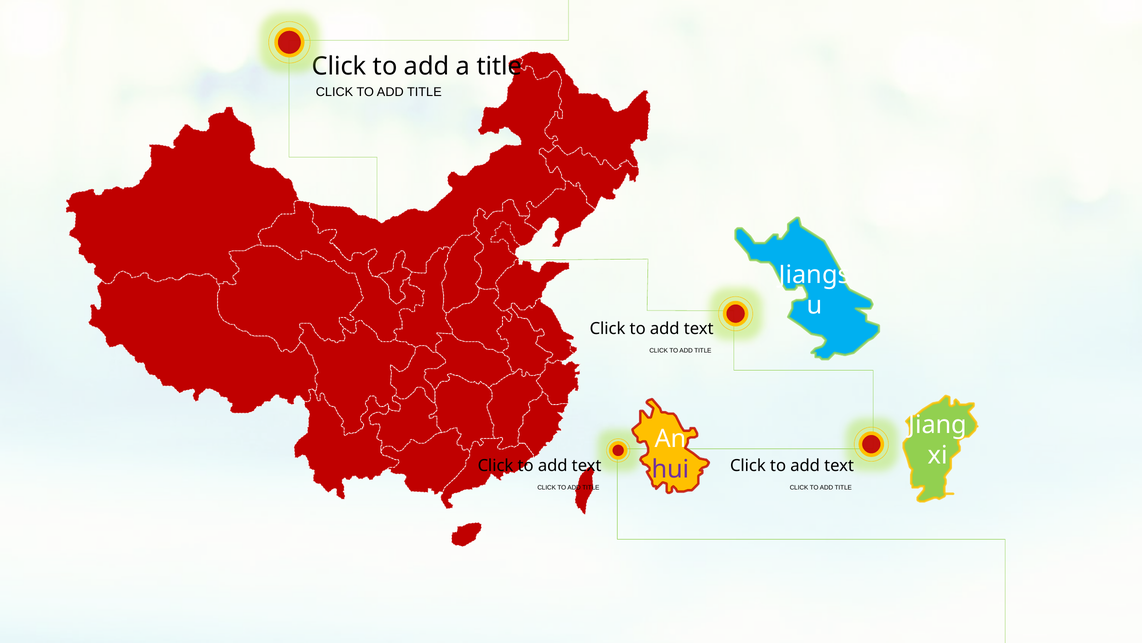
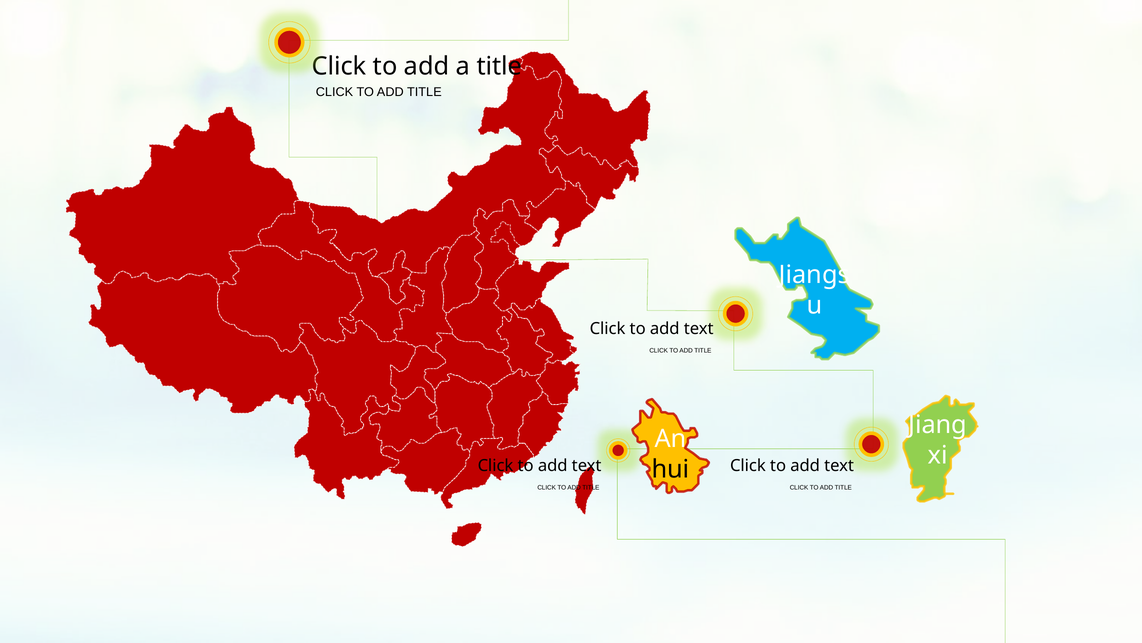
hui colour: purple -> black
